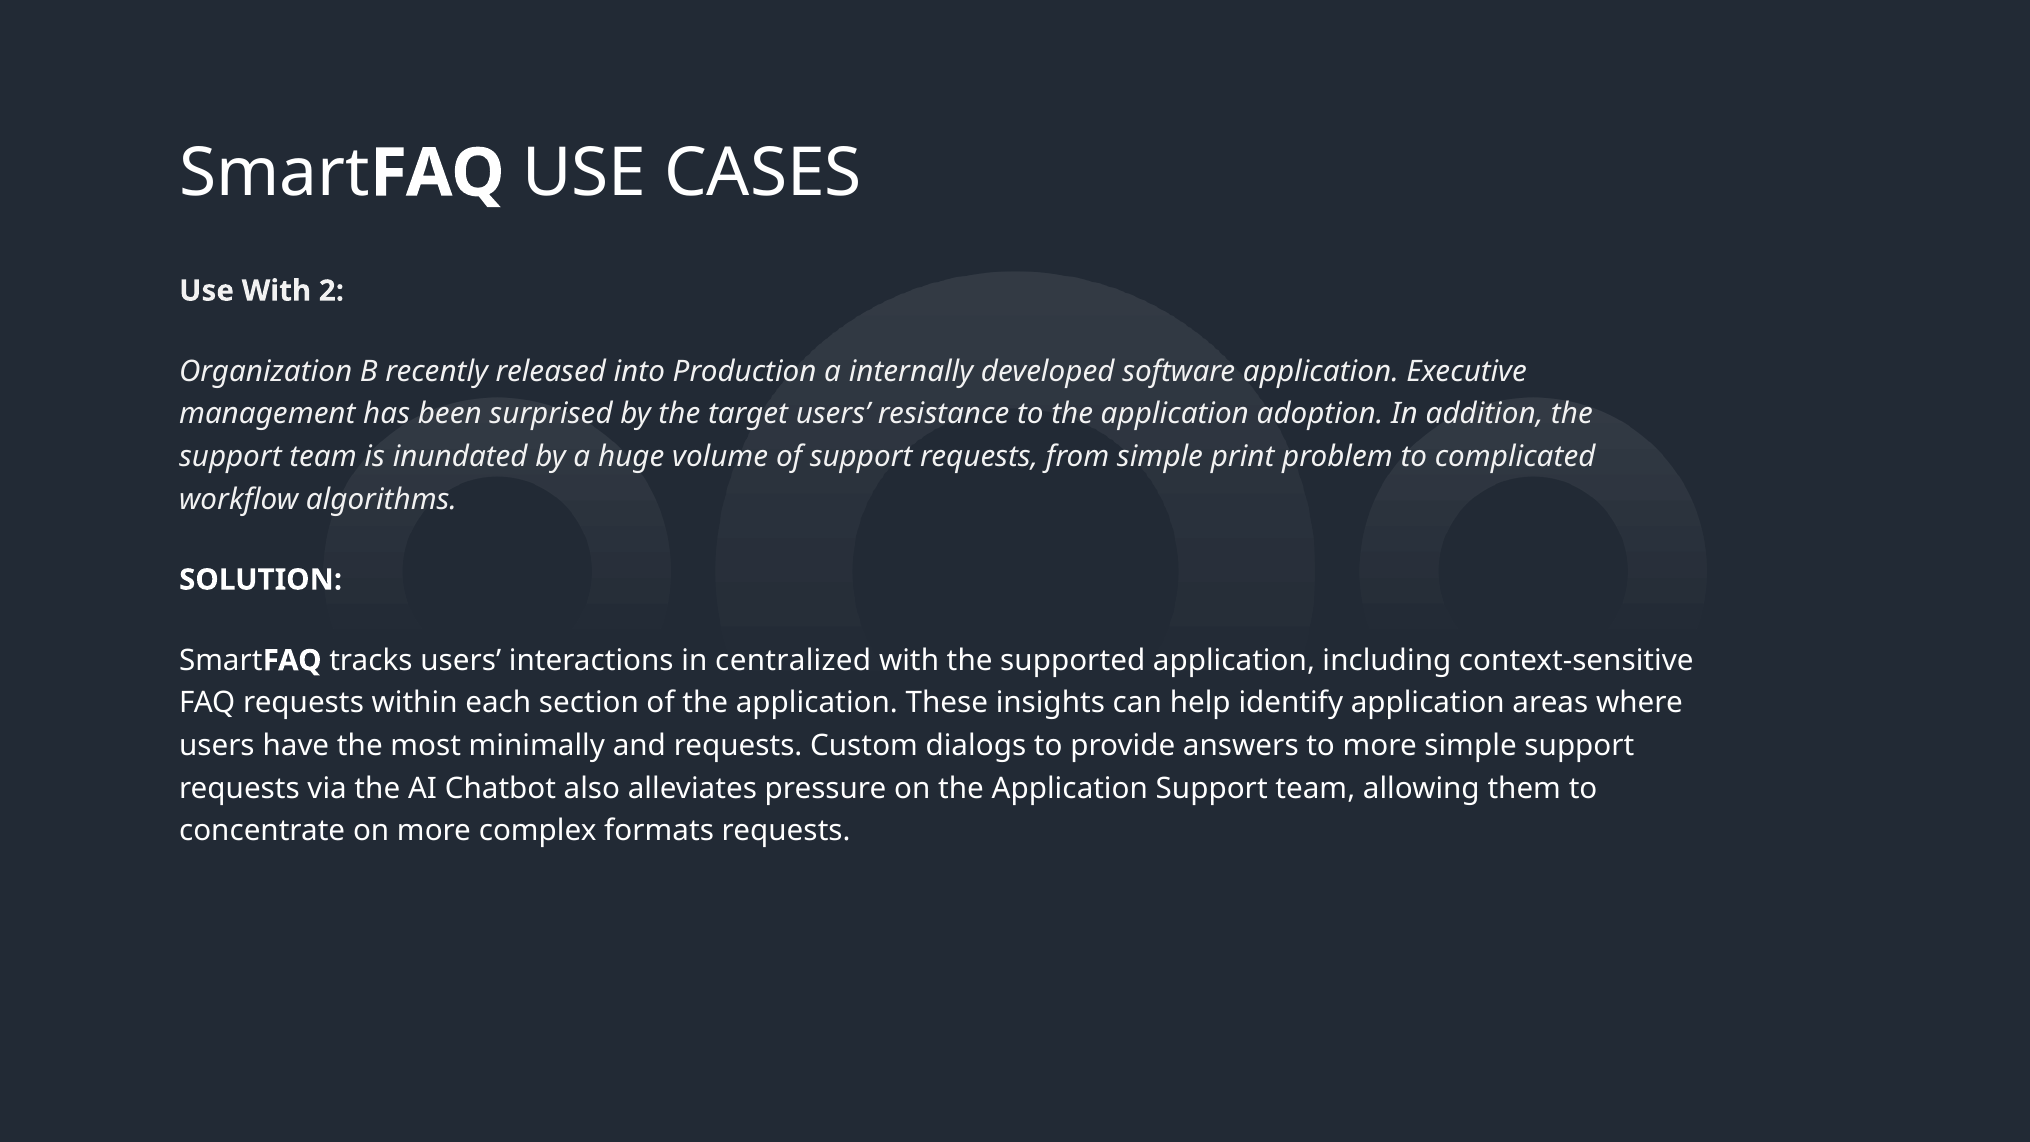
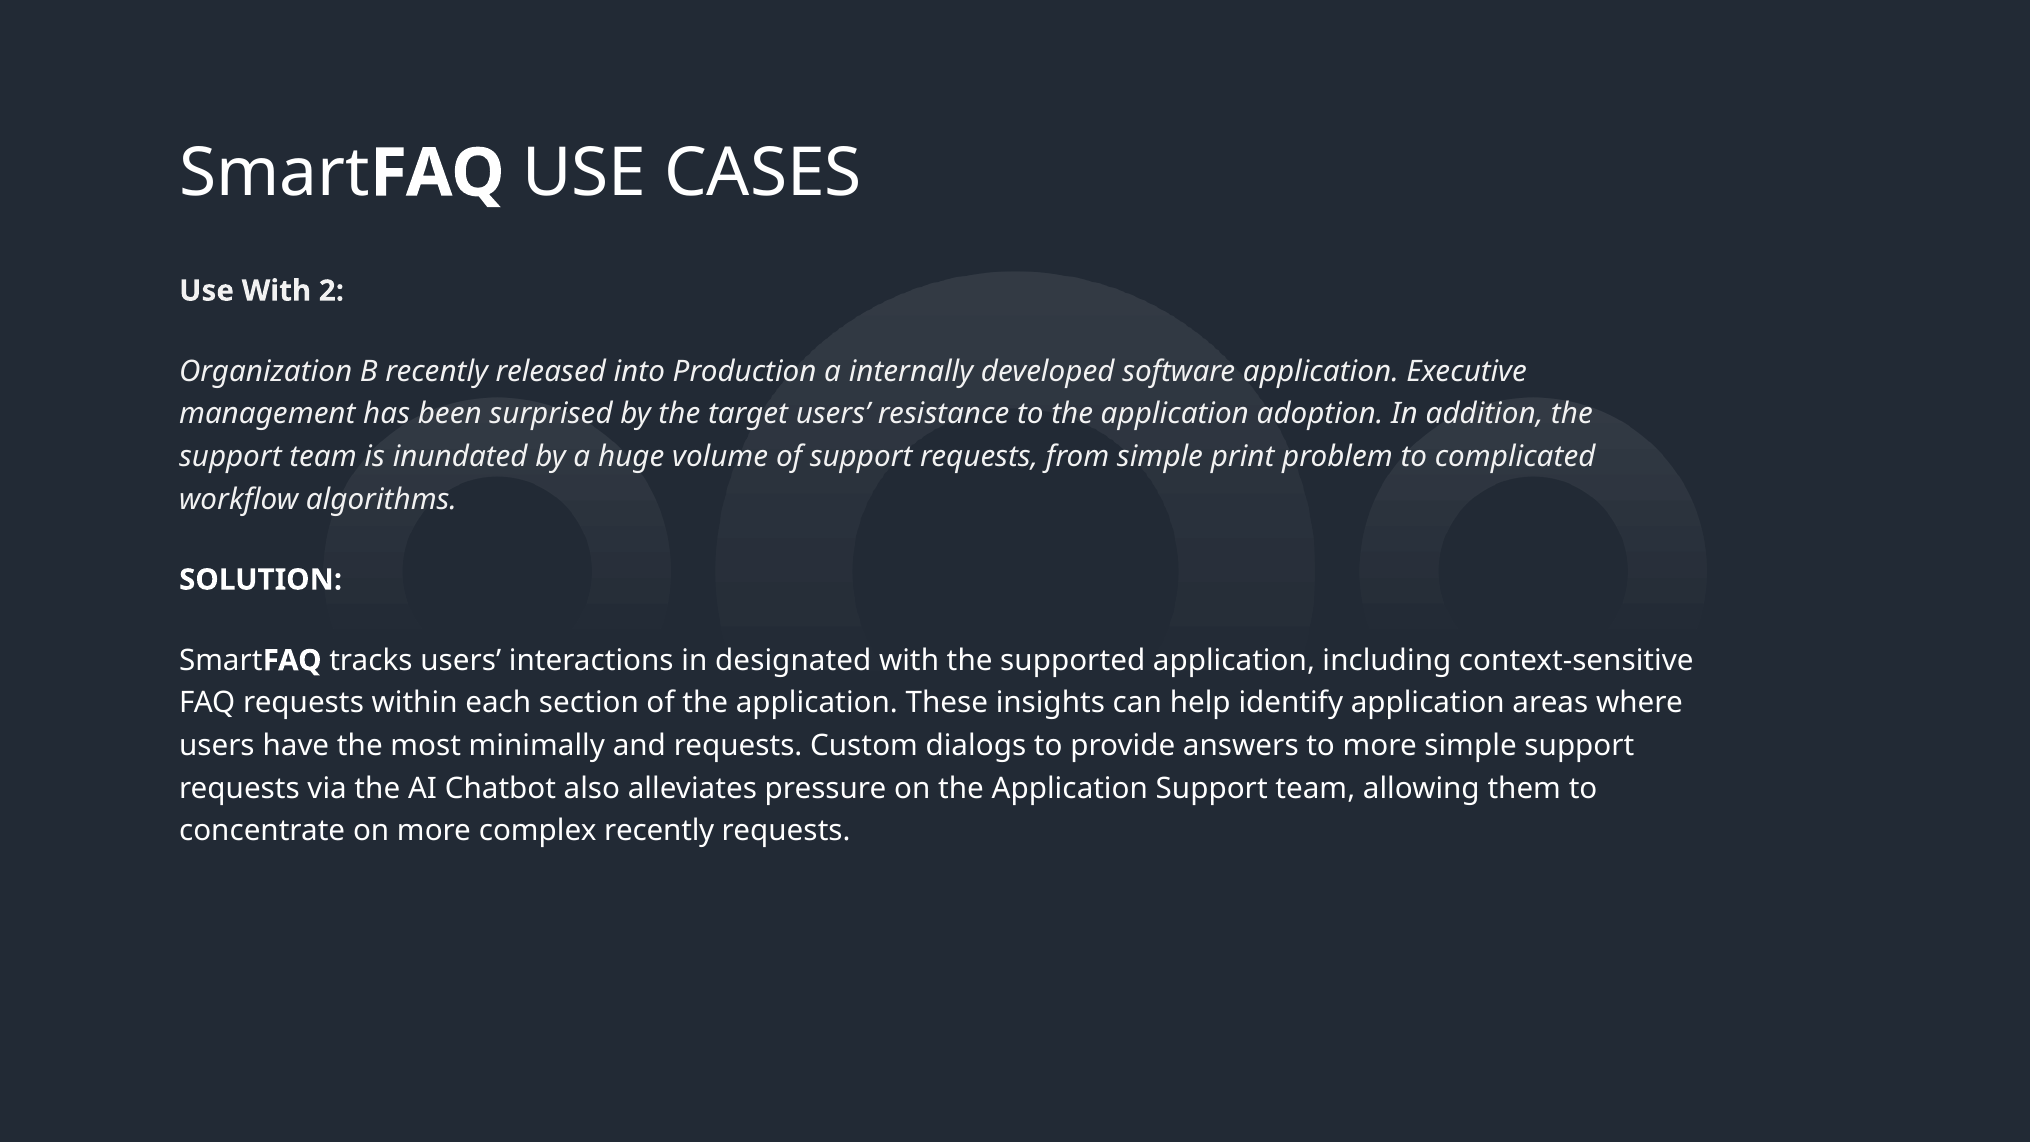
centralized: centralized -> designated
complex formats: formats -> recently
